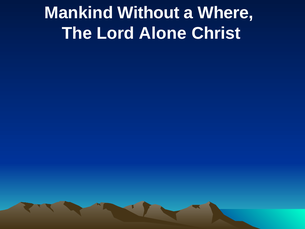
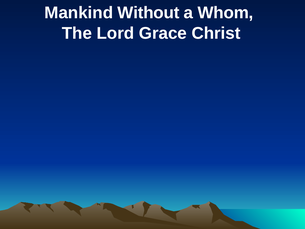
Where: Where -> Whom
Alone: Alone -> Grace
